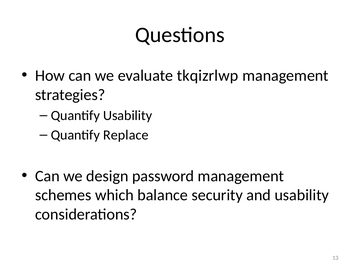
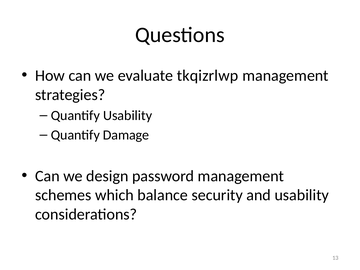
Replace: Replace -> Damage
